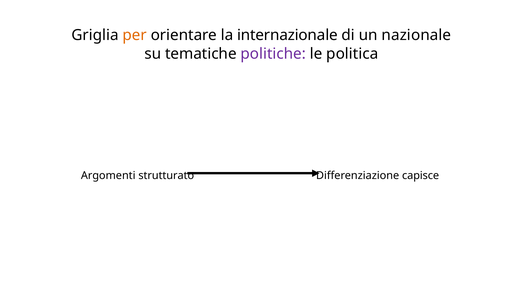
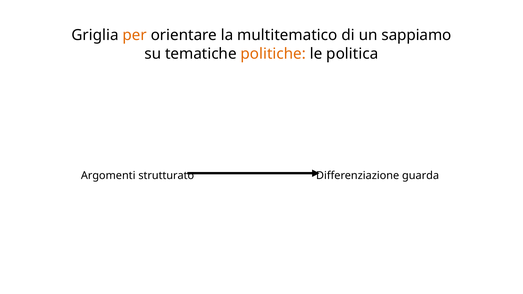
internazionale: internazionale -> multitematico
nazionale: nazionale -> sappiamo
politiche colour: purple -> orange
capisce: capisce -> guarda
